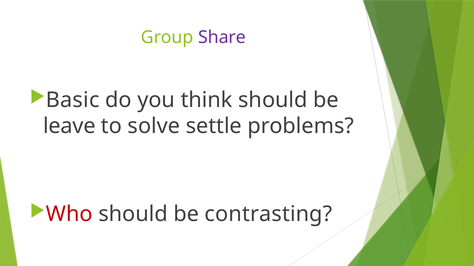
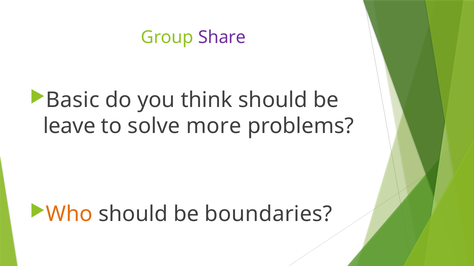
settle: settle -> more
Who colour: red -> orange
contrasting: contrasting -> boundaries
